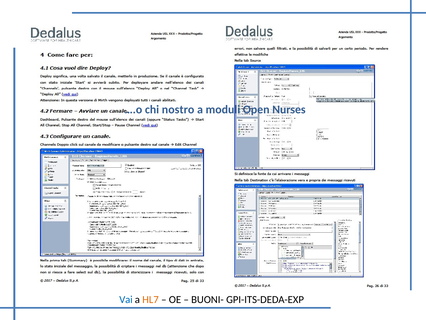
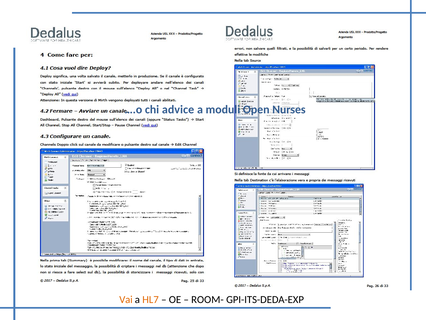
nostro: nostro -> advice
Vai colour: blue -> orange
BUONI-: BUONI- -> ROOM-
